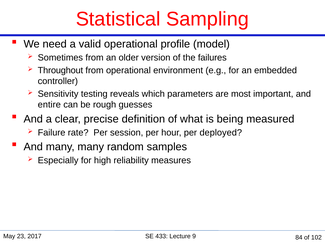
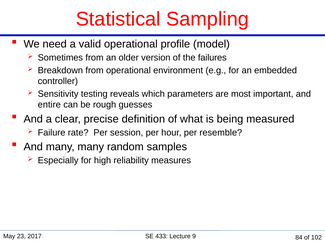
Throughout: Throughout -> Breakdown
deployed: deployed -> resemble
